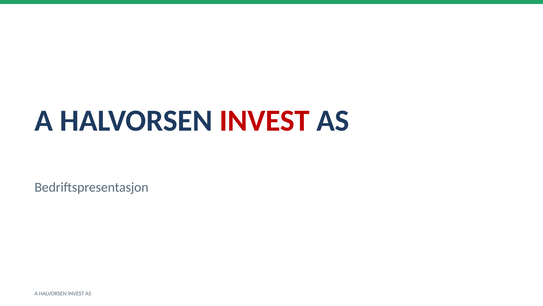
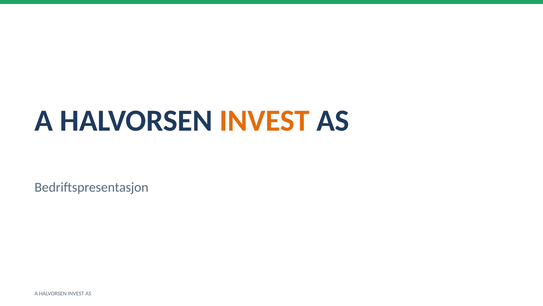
INVEST at (265, 120) colour: red -> orange
